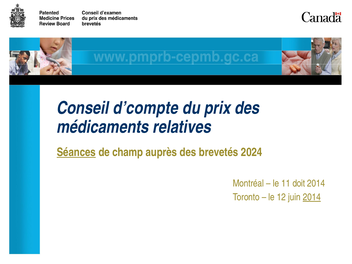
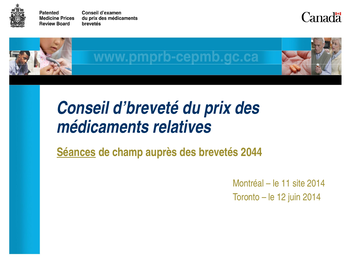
d’compte: d’compte -> d’breveté
2024: 2024 -> 2044
doit: doit -> site
2014 at (312, 197) underline: present -> none
